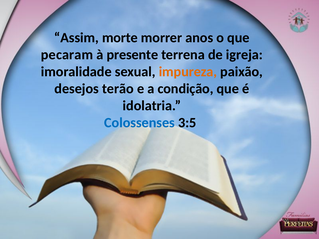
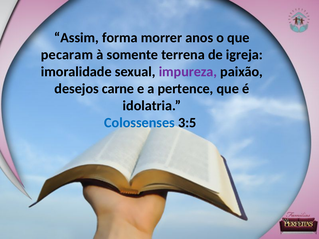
morte: morte -> forma
presente: presente -> somente
impureza colour: orange -> purple
terão: terão -> carne
condição: condição -> pertence
